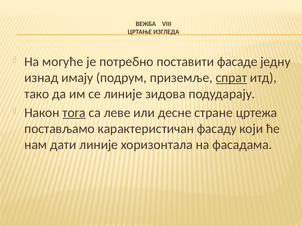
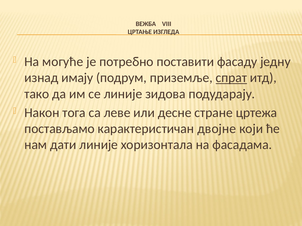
фасаде: фасаде -> фасаду
тога underline: present -> none
фасаду: фасаду -> двојне
